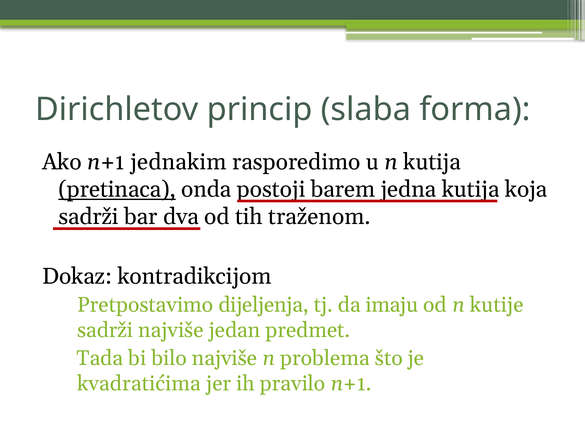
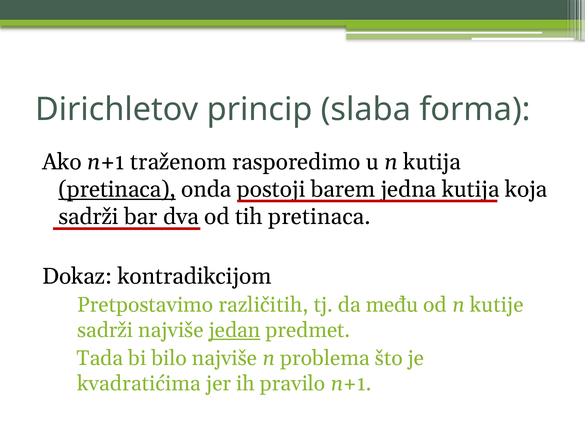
jednakim: jednakim -> traženom
tih traženom: traženom -> pretinaca
dijeljenja: dijeljenja -> različitih
imaju: imaju -> među
jedan underline: none -> present
